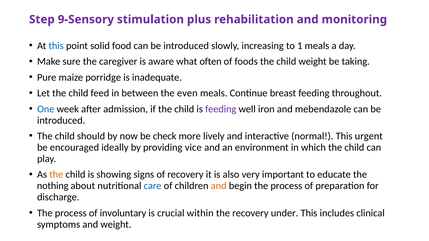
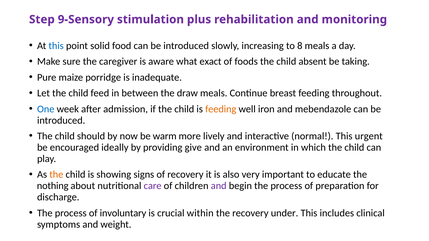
1: 1 -> 8
often: often -> exact
child weight: weight -> absent
even: even -> draw
feeding at (221, 109) colour: purple -> orange
check: check -> warm
vice: vice -> give
care colour: blue -> purple
and at (219, 186) colour: orange -> purple
